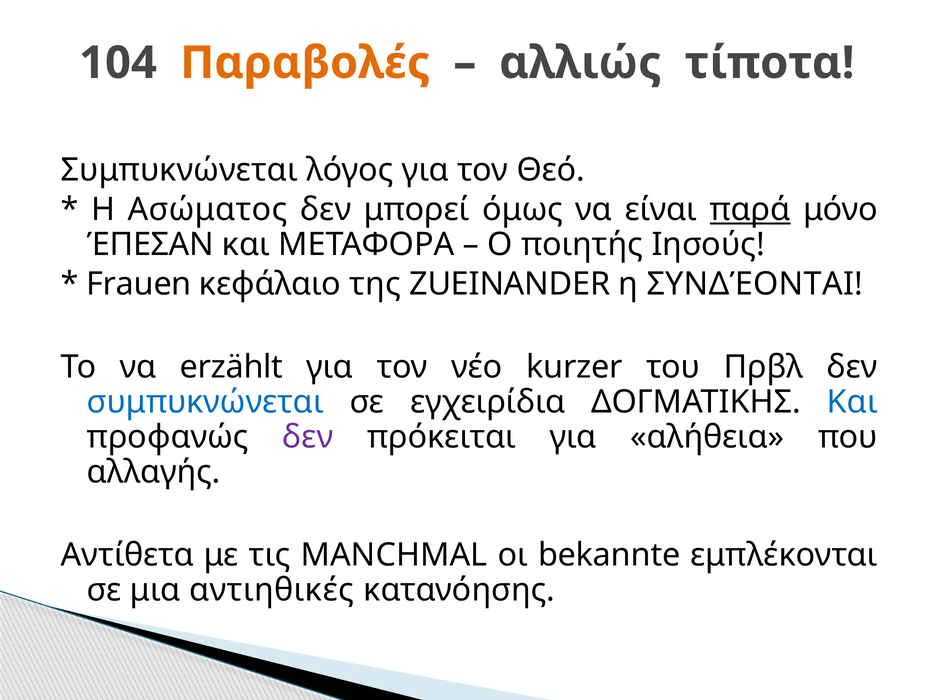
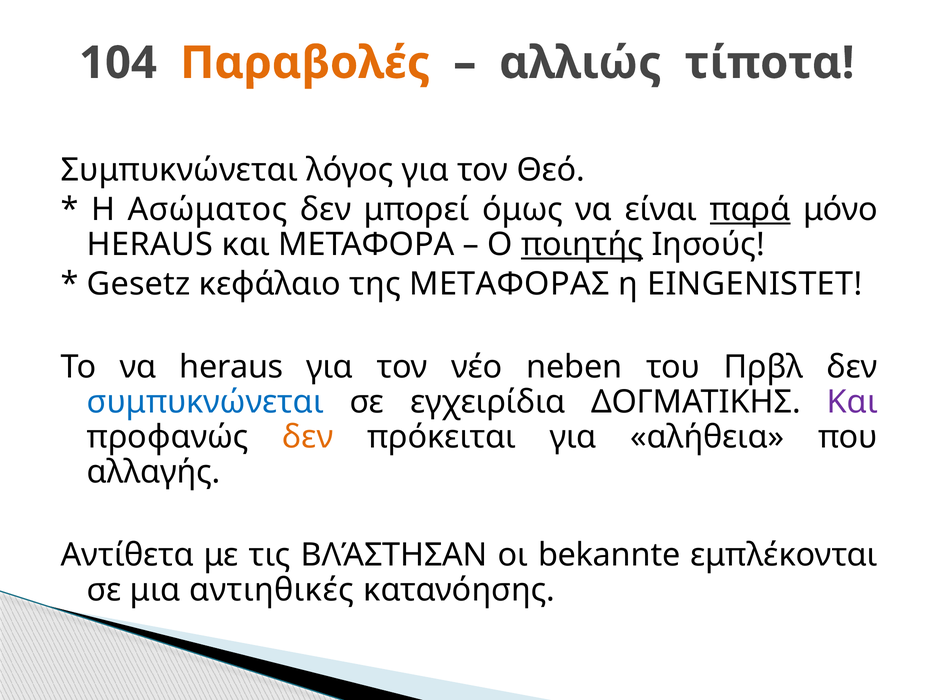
ΈΠΕΣΑΝ at (150, 245): ΈΠΕΣΑΝ -> HERAUS
ποιητής underline: none -> present
Frauen: Frauen -> Gesetz
ZUEINANDER: ZUEINANDER -> ΜΕΤΑΦΟΡΑΣ
ΣΥΝΔΈΟΝΤΑΙ: ΣΥΝΔΈΟΝΤΑΙ -> EINGENISTET
να erzählt: erzählt -> heraus
kurzer: kurzer -> neben
Και at (852, 402) colour: blue -> purple
δεν at (308, 438) colour: purple -> orange
MANCHMAL: MANCHMAL -> ΒΛΆΣΤΗΣΑΝ
